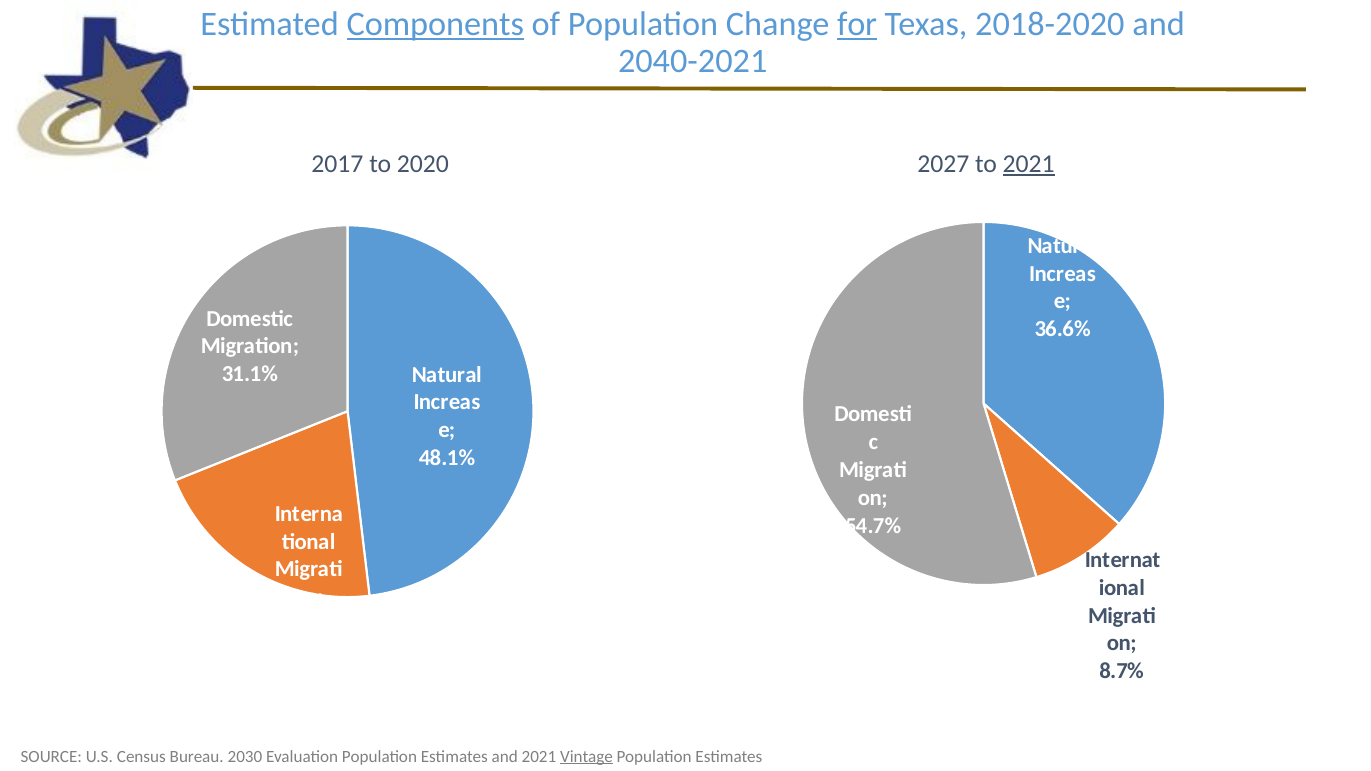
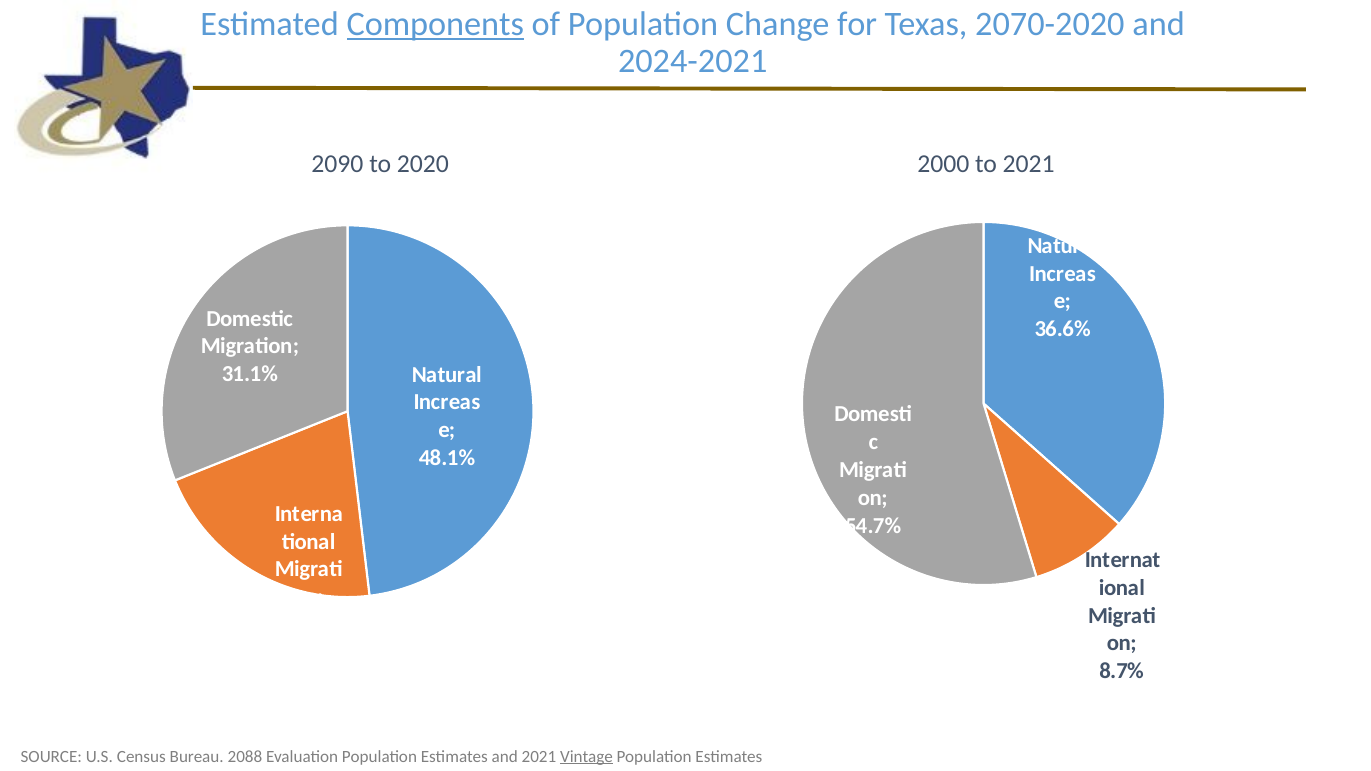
for underline: present -> none
2018-2020: 2018-2020 -> 2070-2020
2040-2021: 2040-2021 -> 2024-2021
2017: 2017 -> 2090
2027: 2027 -> 2000
2021 at (1029, 164) underline: present -> none
2030: 2030 -> 2088
